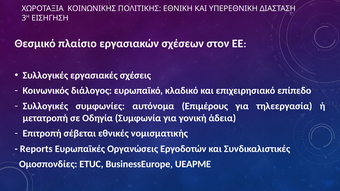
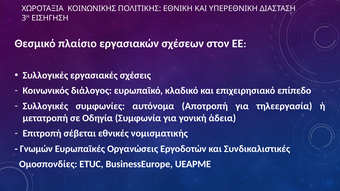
Επιμέρους: Επιμέρους -> Αποτροπή
Reports: Reports -> Γνωμών
